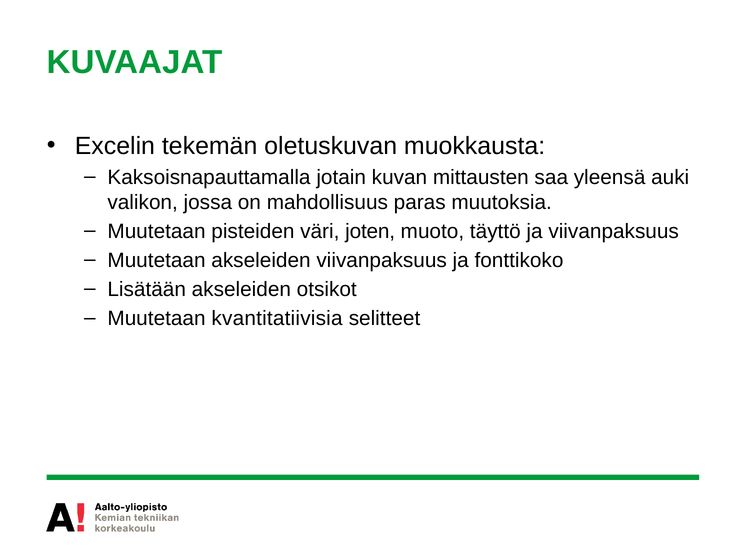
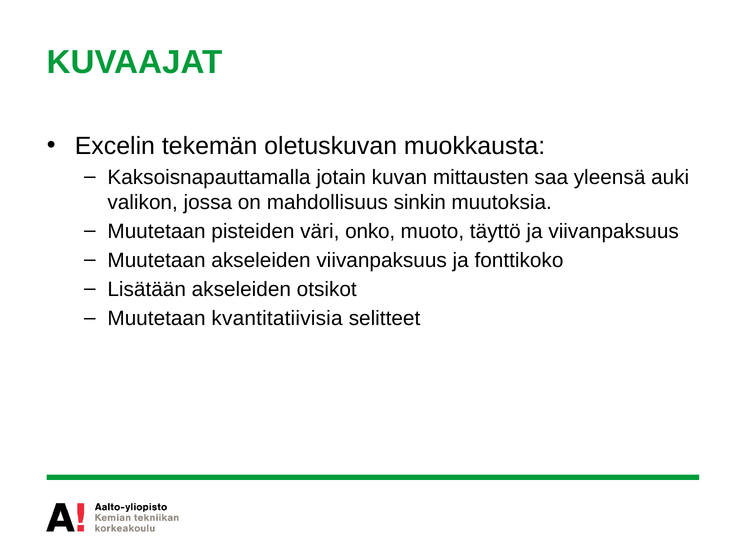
paras: paras -> sinkin
joten: joten -> onko
